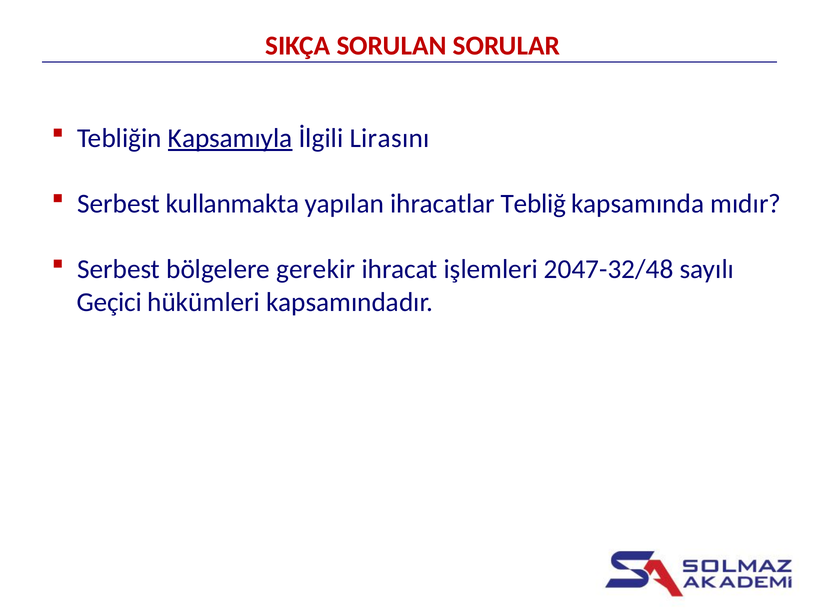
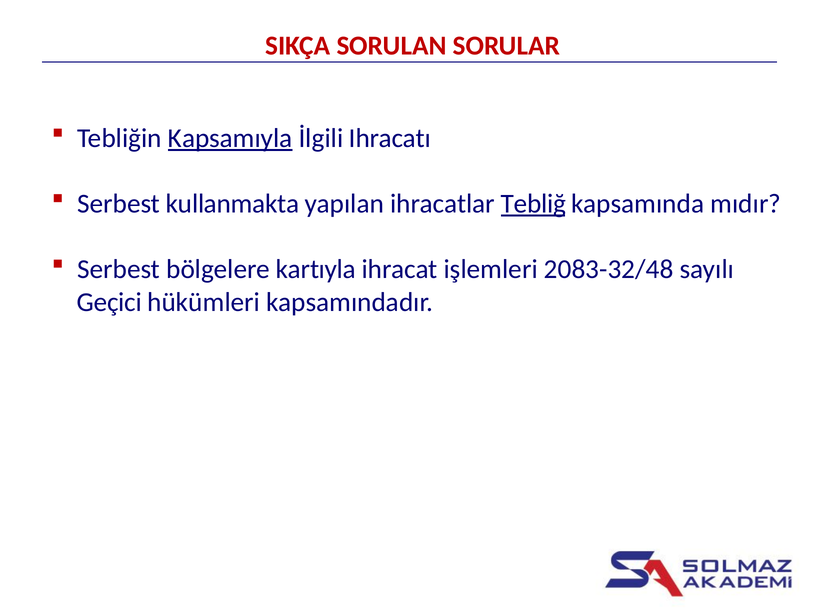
Lirasını: Lirasını -> Ihracatı
Tebliğ underline: none -> present
gerekir: gerekir -> kartıyla
2047-32/48: 2047-32/48 -> 2083-32/48
